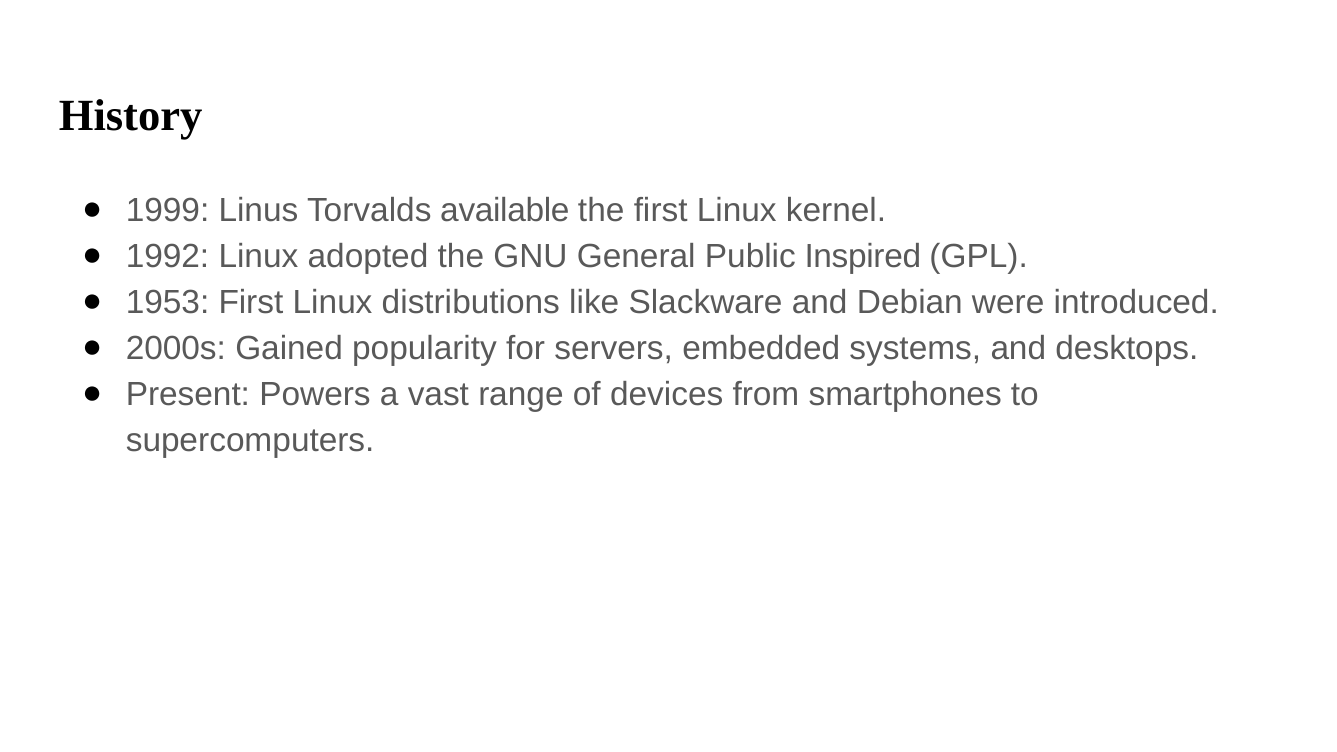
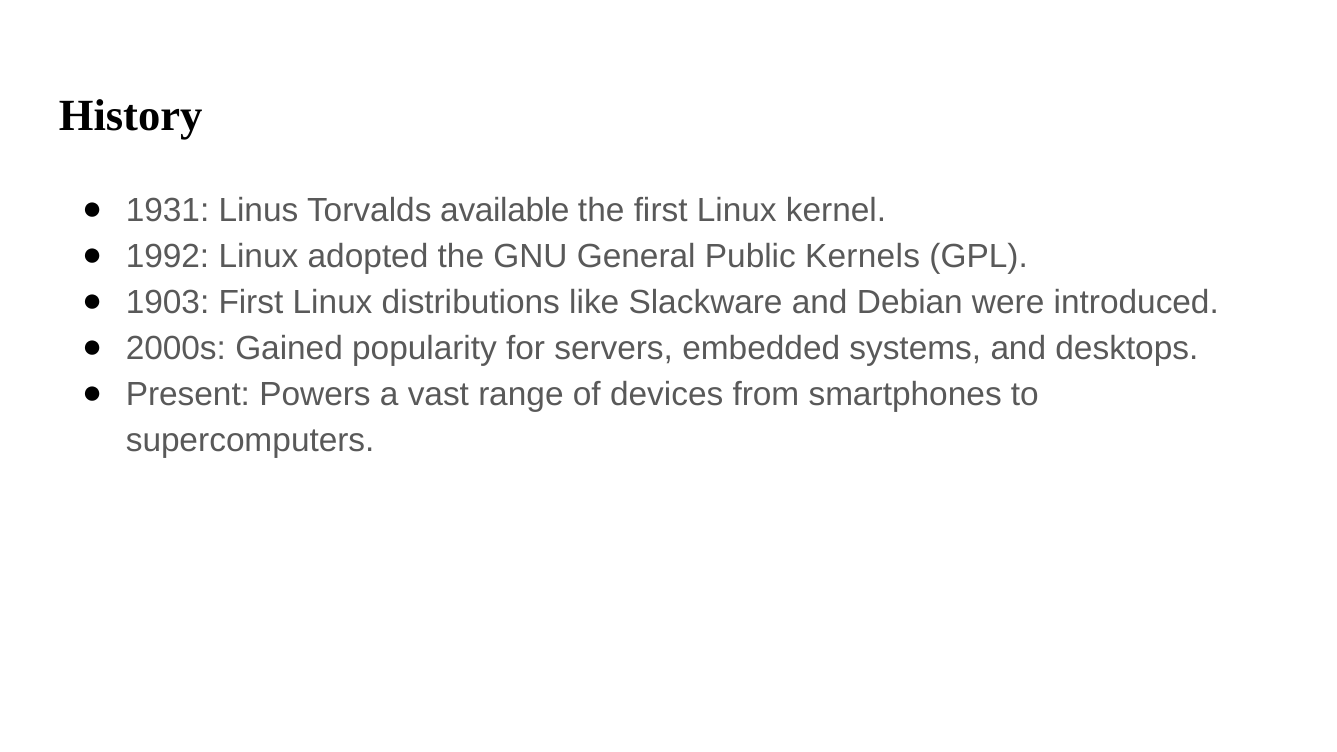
1999: 1999 -> 1931
Inspired: Inspired -> Kernels
1953: 1953 -> 1903
